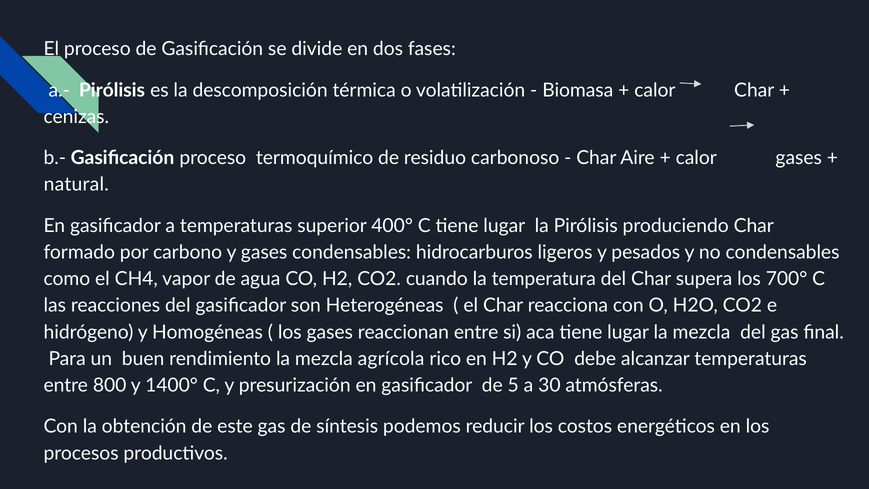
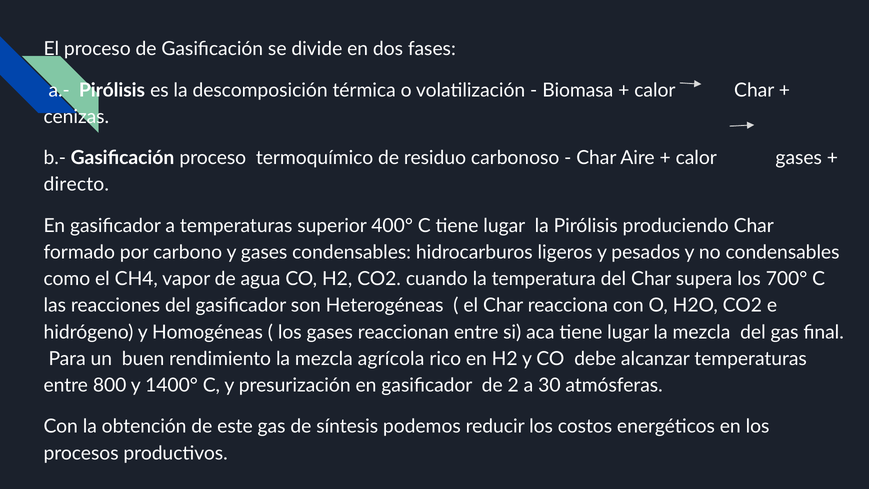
natural: natural -> directo
5: 5 -> 2
